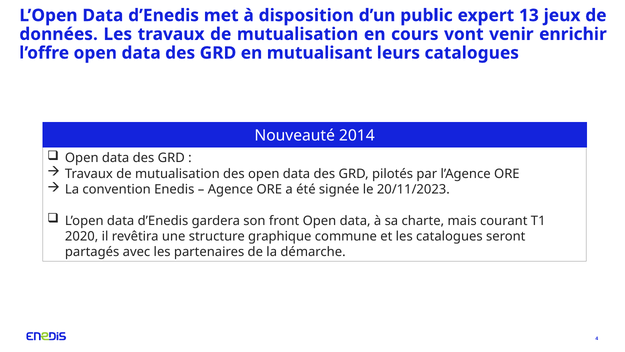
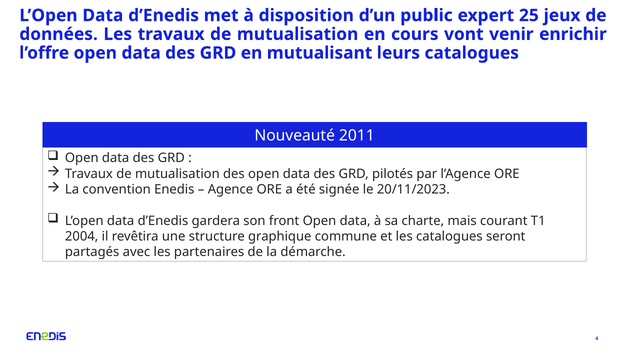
13: 13 -> 25
2014: 2014 -> 2011
2020: 2020 -> 2004
